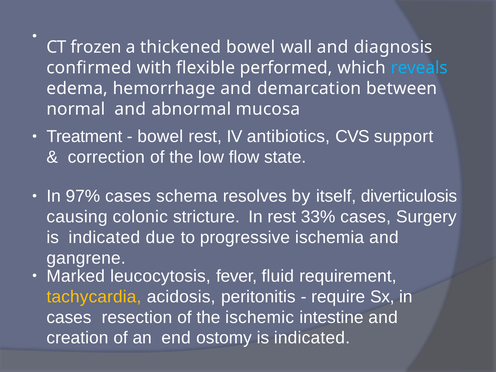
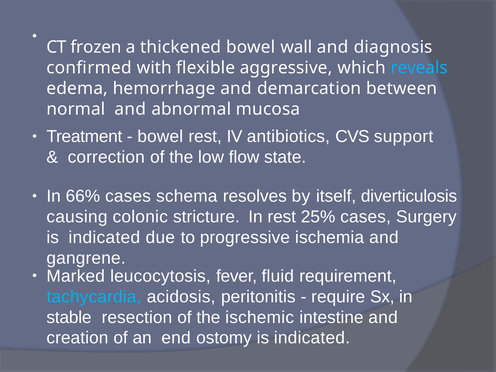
performed: performed -> aggressive
97%: 97% -> 66%
33%: 33% -> 25%
tachycardia colour: yellow -> light blue
cases at (69, 317): cases -> stable
